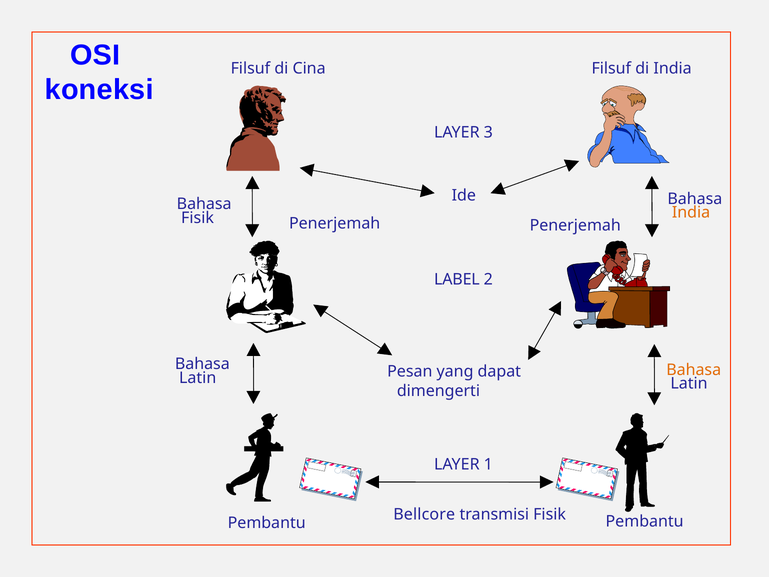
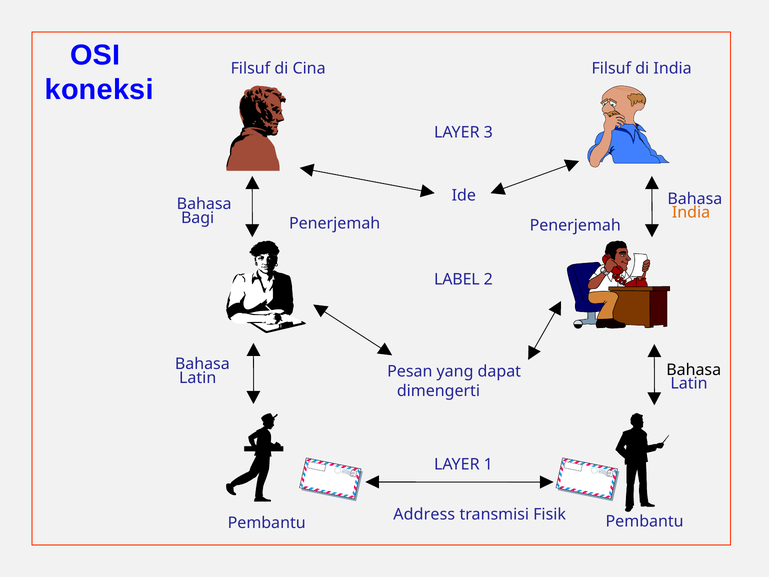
Fisik at (198, 218): Fisik -> Bagi
Bahasa at (694, 370) colour: orange -> black
Bellcore: Bellcore -> Address
